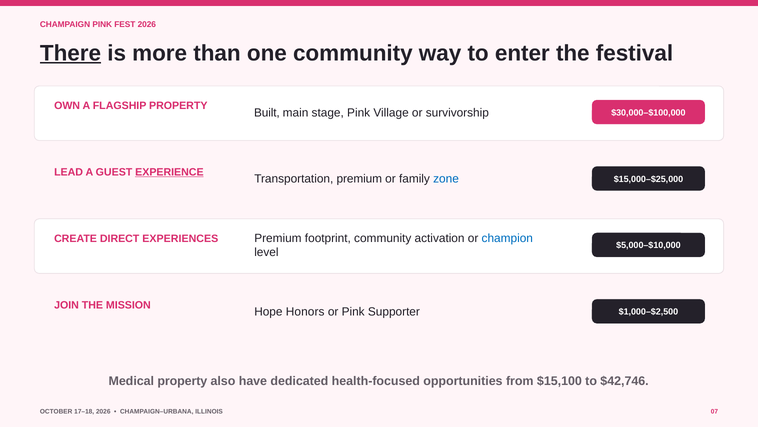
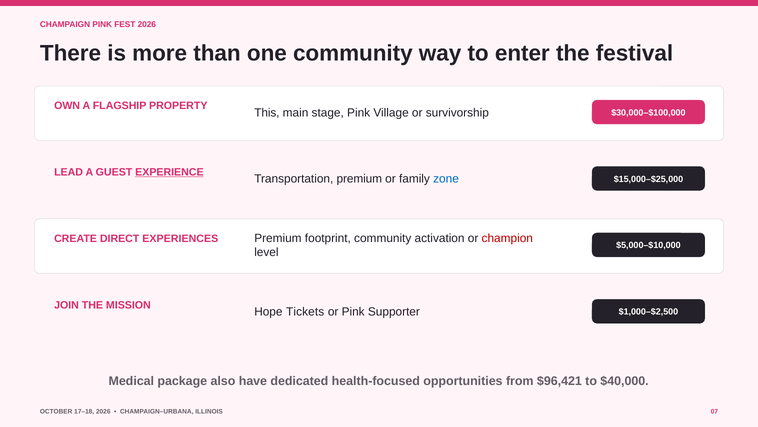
There underline: present -> none
Built: Built -> This
champion colour: blue -> red
Honors: Honors -> Tickets
Medical property: property -> package
$15,100: $15,100 -> $96,421
$42,746: $42,746 -> $40,000
